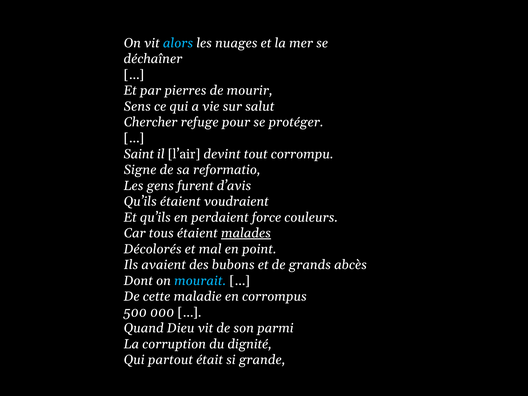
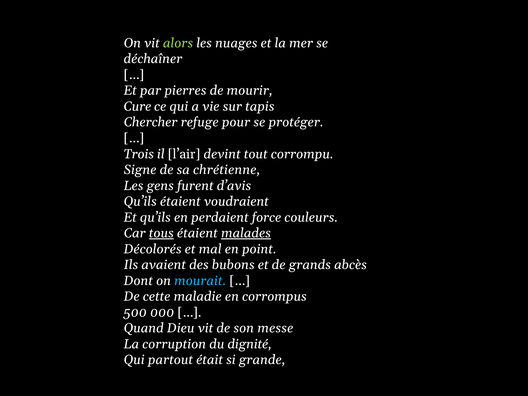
alors colour: light blue -> light green
Sens: Sens -> Cure
salut: salut -> tapis
Saint: Saint -> Trois
reformatio: reformatio -> chrétienne
tous underline: none -> present
parmi: parmi -> messe
